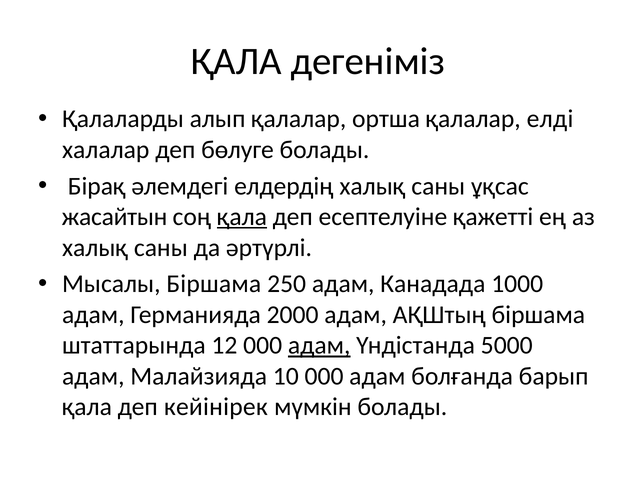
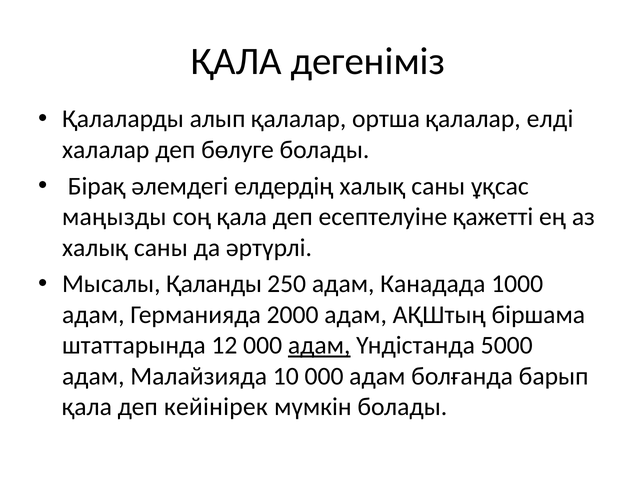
жасайтын: жасайтын -> маңызды
қала at (242, 217) underline: present -> none
Мысалы Біршама: Біршама -> Қаланды
